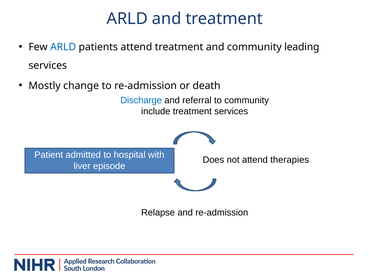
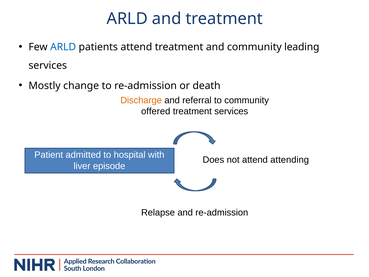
Discharge colour: blue -> orange
include: include -> offered
therapies: therapies -> attending
